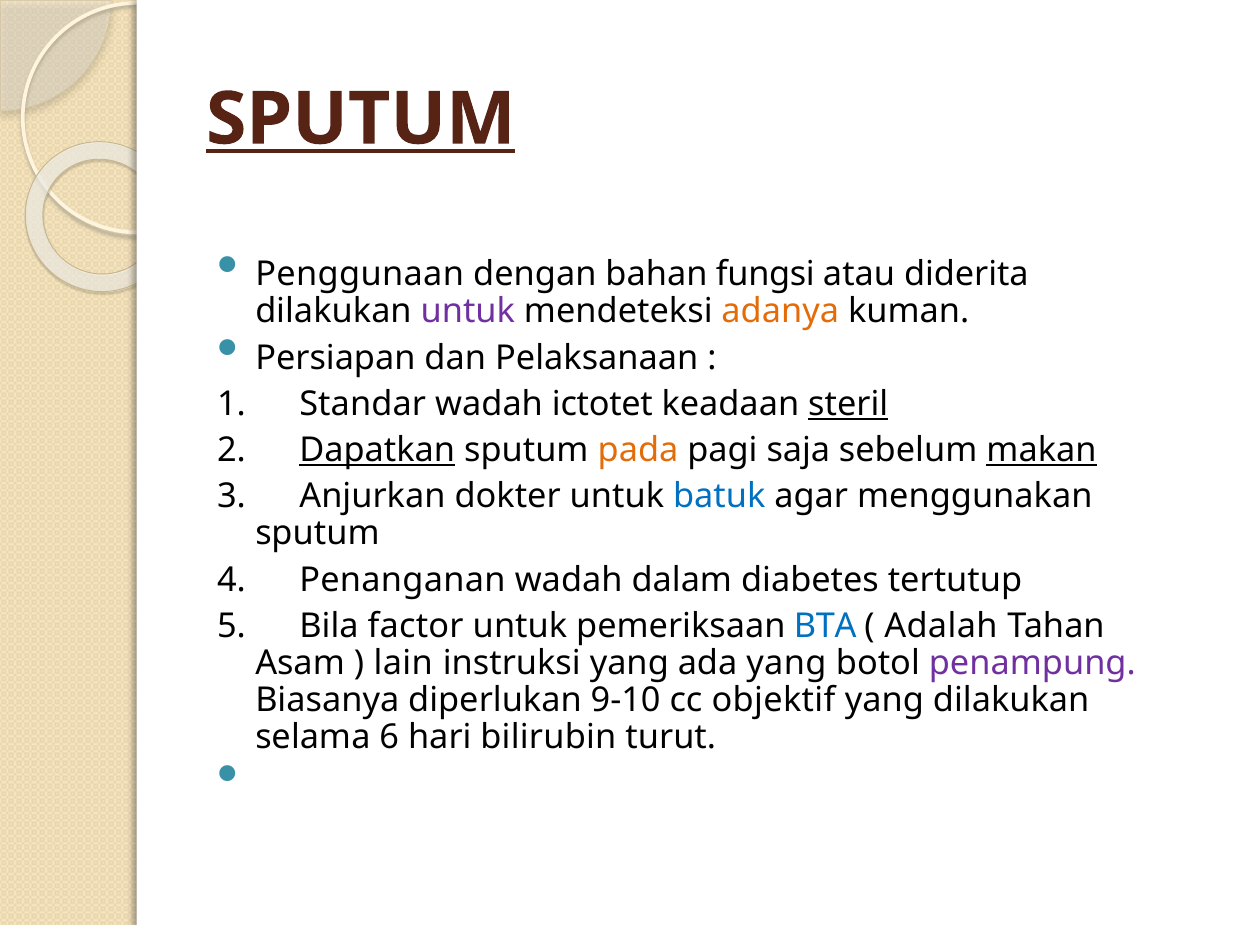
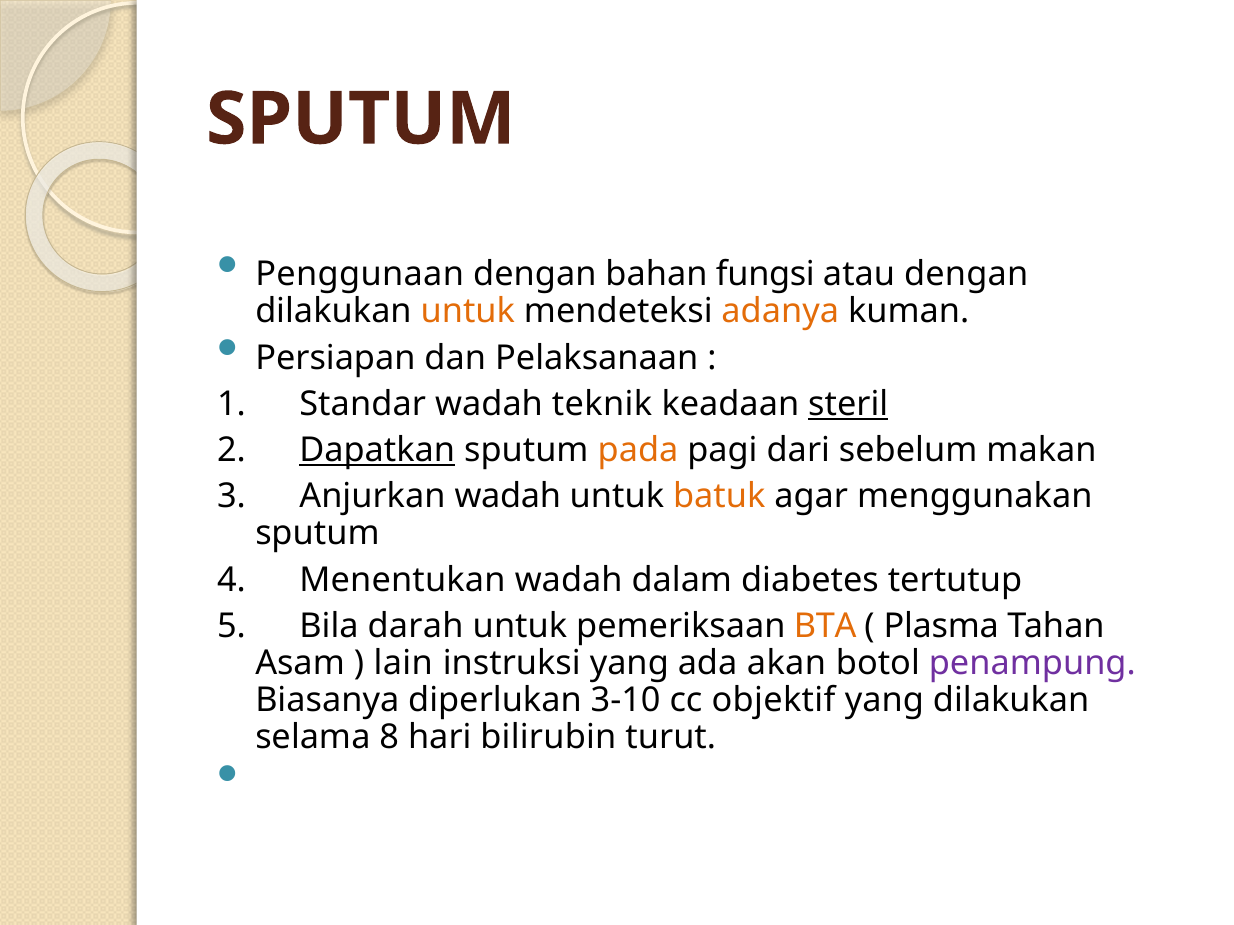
SPUTUM at (361, 119) underline: present -> none
atau diderita: diderita -> dengan
untuk at (468, 312) colour: purple -> orange
ictotet: ictotet -> teknik
saja: saja -> dari
makan underline: present -> none
Anjurkan dokter: dokter -> wadah
batuk colour: blue -> orange
Penanganan: Penanganan -> Menentukan
factor: factor -> darah
BTA colour: blue -> orange
Adalah: Adalah -> Plasma
ada yang: yang -> akan
9-10: 9-10 -> 3-10
6: 6 -> 8
